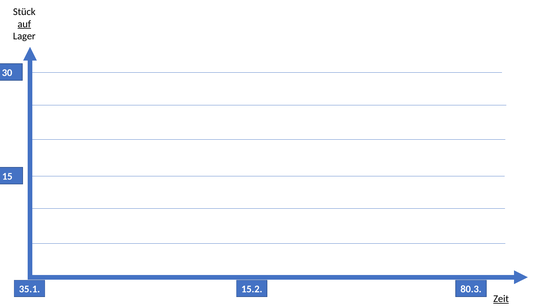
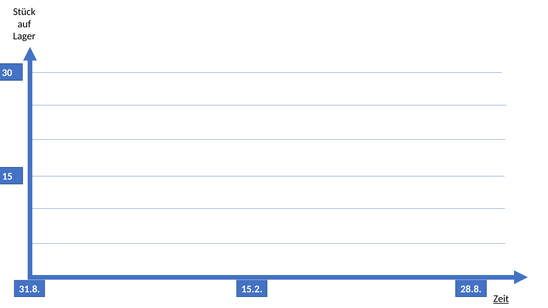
auf underline: present -> none
35.1: 35.1 -> 31.8
80.3: 80.3 -> 28.8
